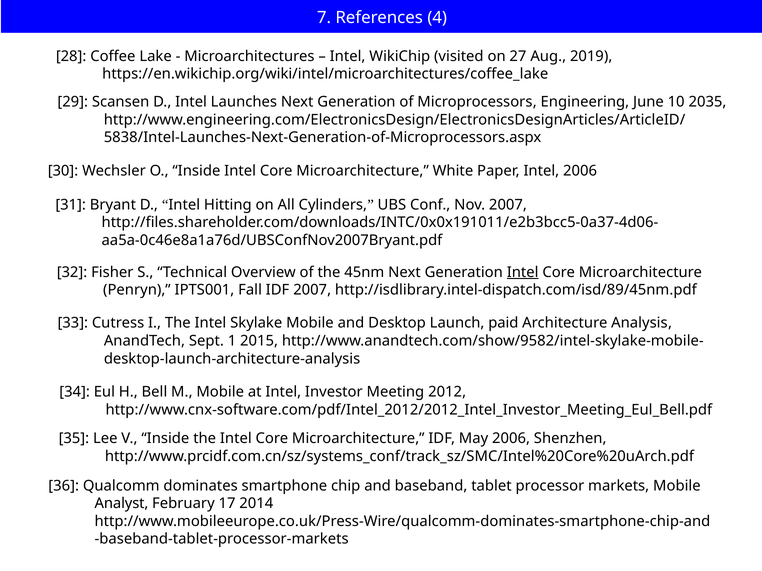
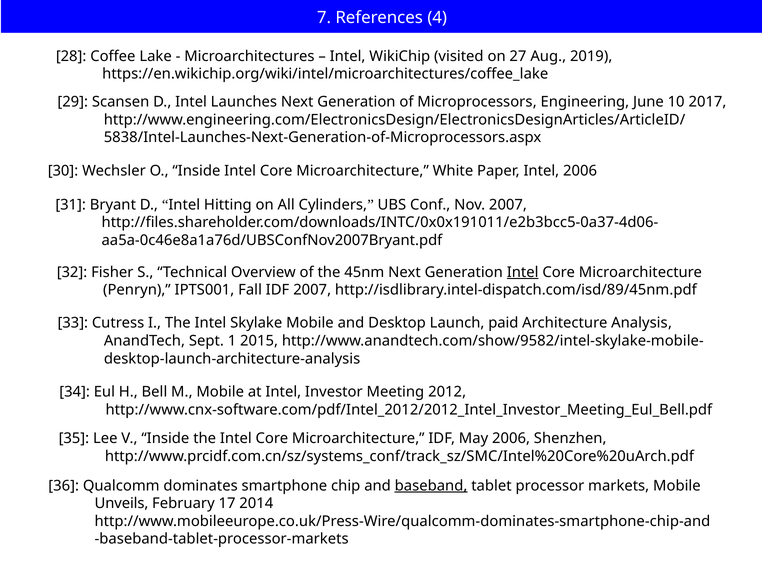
2035: 2035 -> 2017
baseband underline: none -> present
Analyst: Analyst -> Unveils
